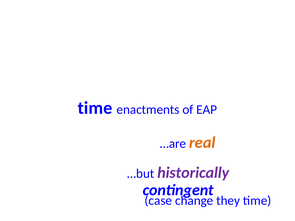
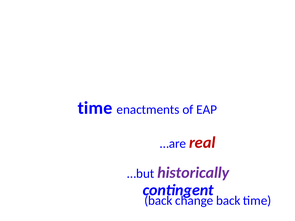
real colour: orange -> red
case at (158, 201): case -> back
change they: they -> back
